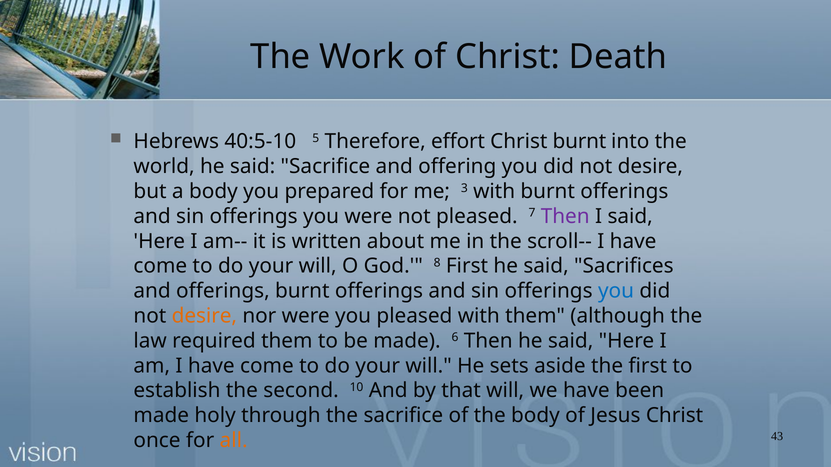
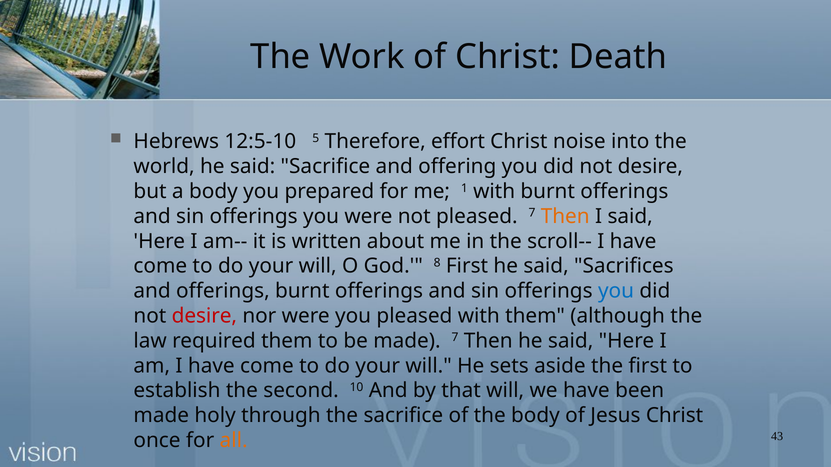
40:5-10: 40:5-10 -> 12:5-10
Christ burnt: burnt -> noise
3: 3 -> 1
Then at (565, 216) colour: purple -> orange
desire at (204, 316) colour: orange -> red
made 6: 6 -> 7
